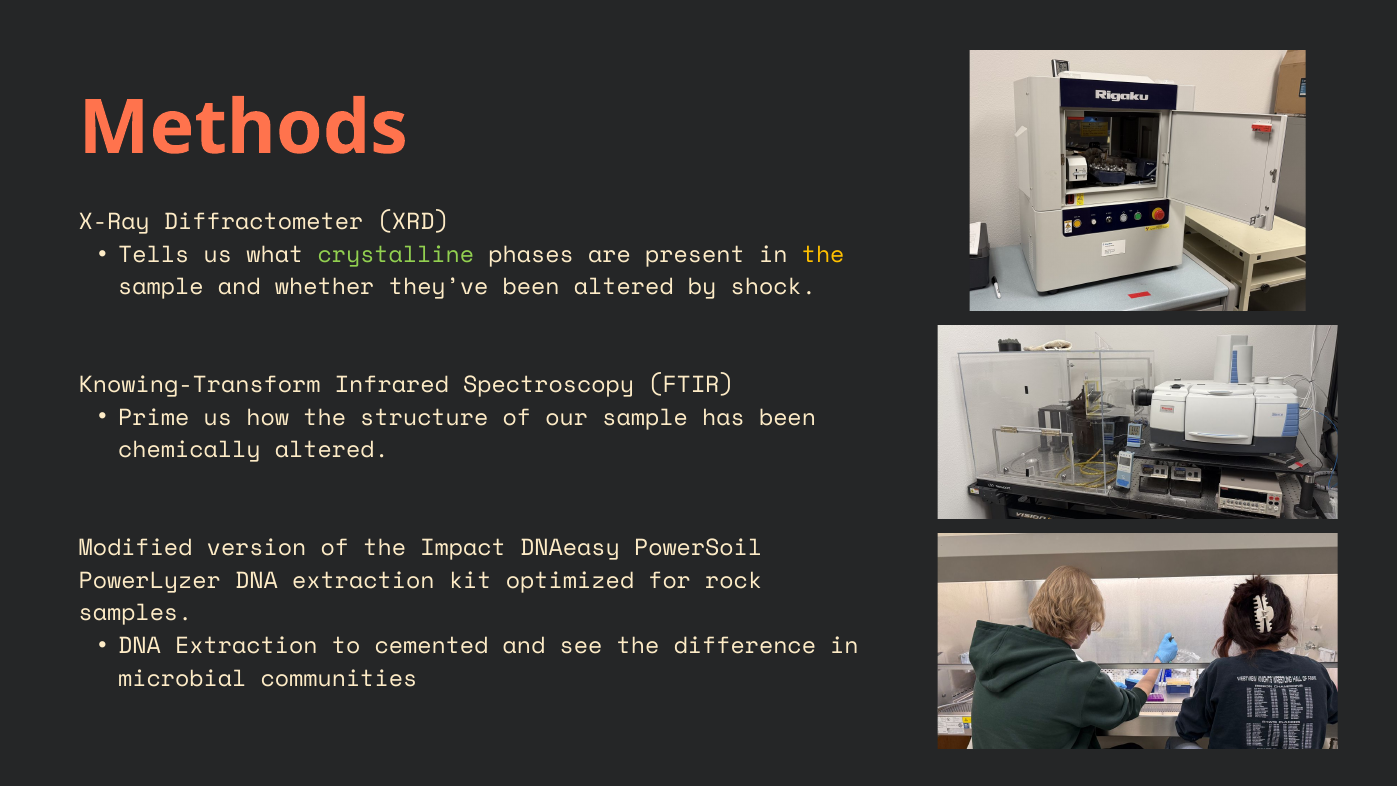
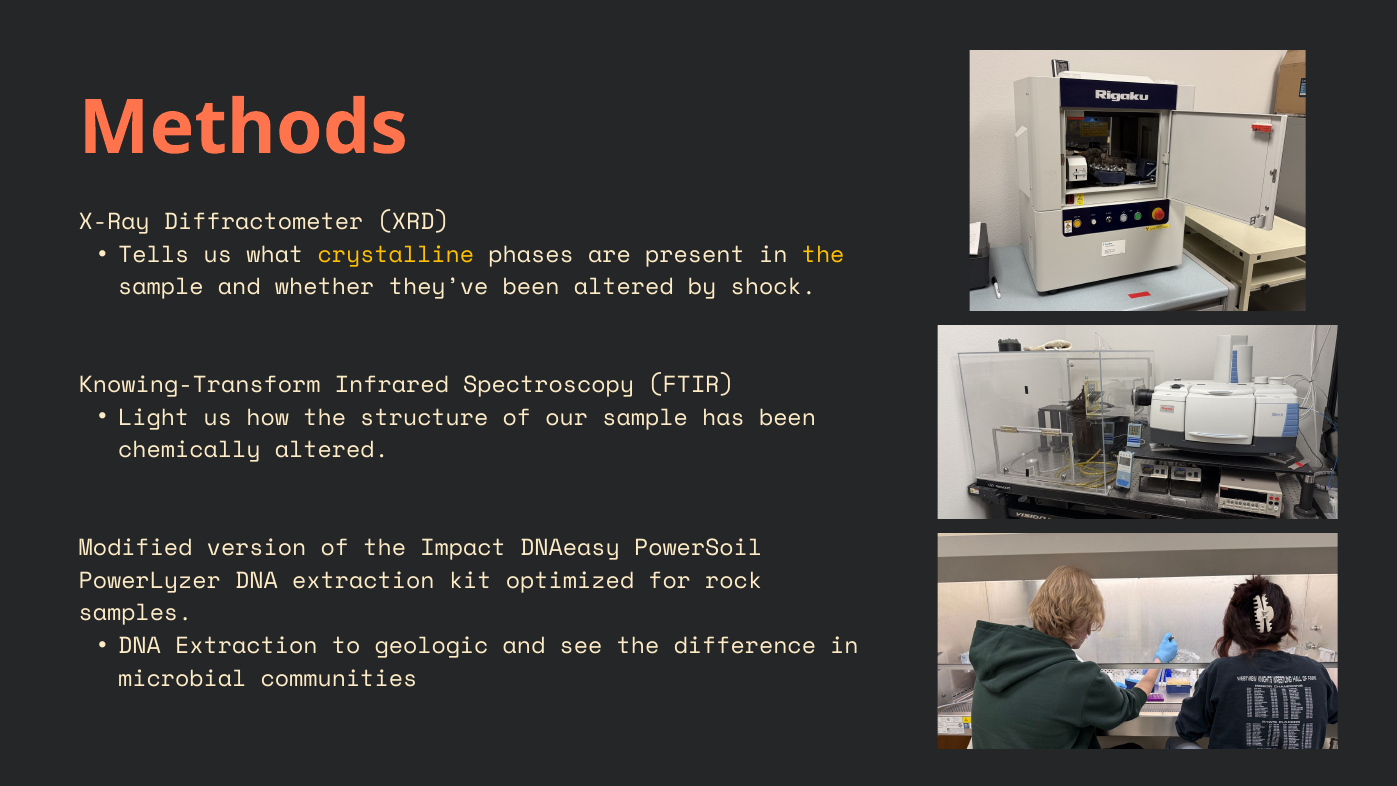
crystalline colour: light green -> yellow
Prime: Prime -> Light
cemented: cemented -> geologic
